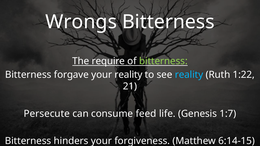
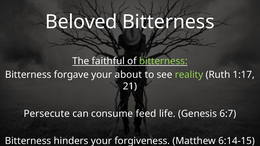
Wrongs: Wrongs -> Beloved
require: require -> faithful
your reality: reality -> about
reality at (189, 75) colour: light blue -> light green
1:22: 1:22 -> 1:17
1:7: 1:7 -> 6:7
